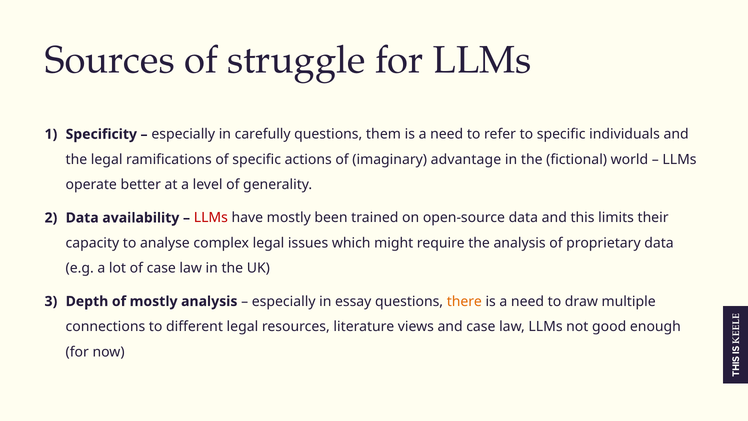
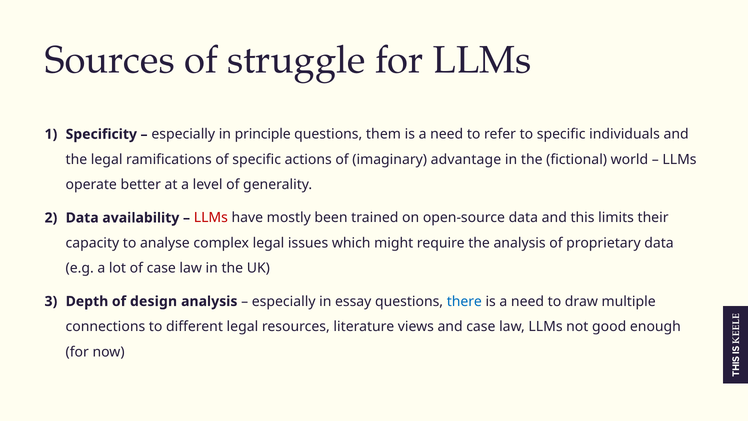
carefully: carefully -> principle
of mostly: mostly -> design
there colour: orange -> blue
